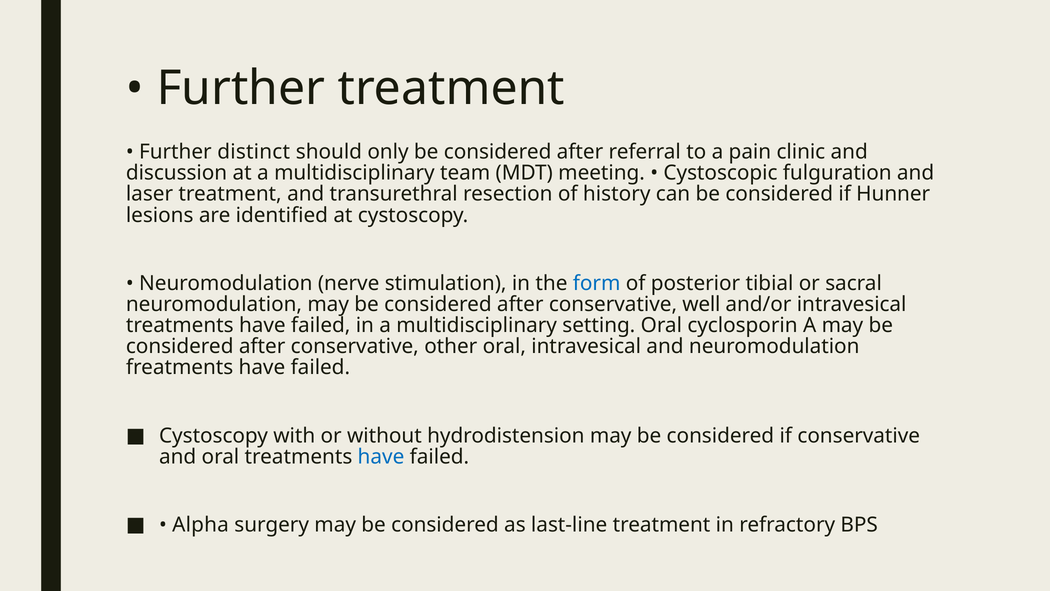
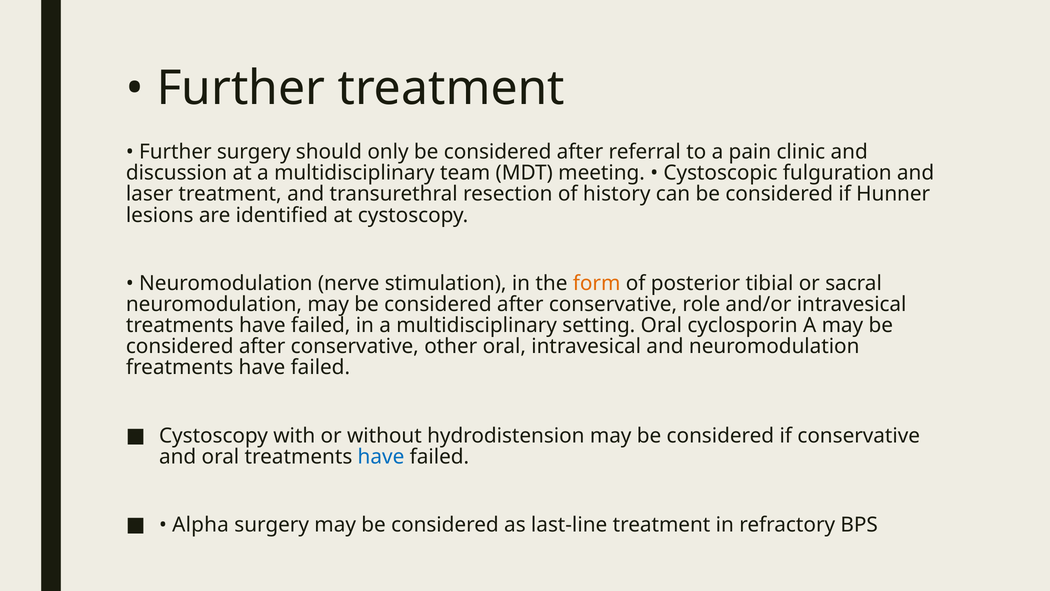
Further distinct: distinct -> surgery
form colour: blue -> orange
well: well -> role
